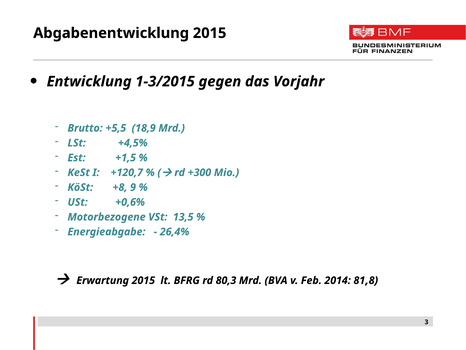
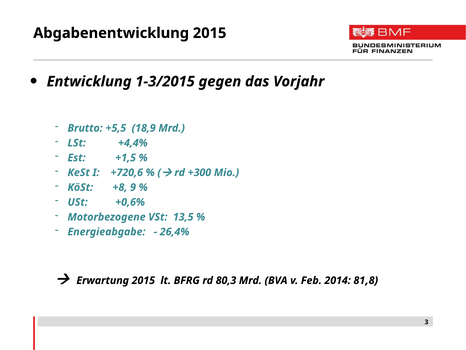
+4,5%: +4,5% -> +4,4%
+120,7: +120,7 -> +720,6
